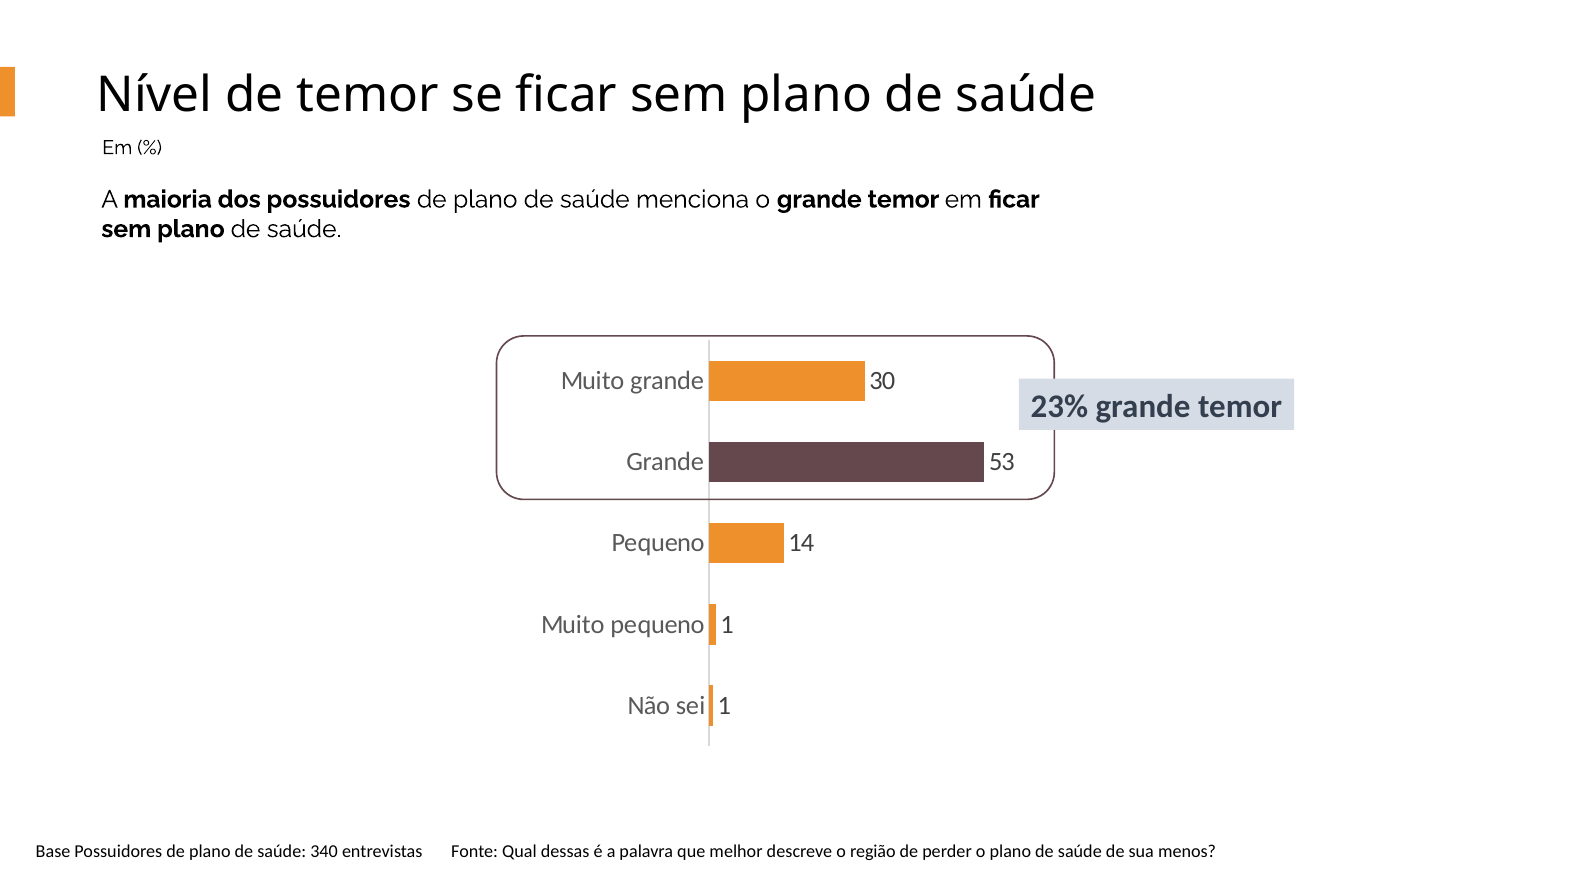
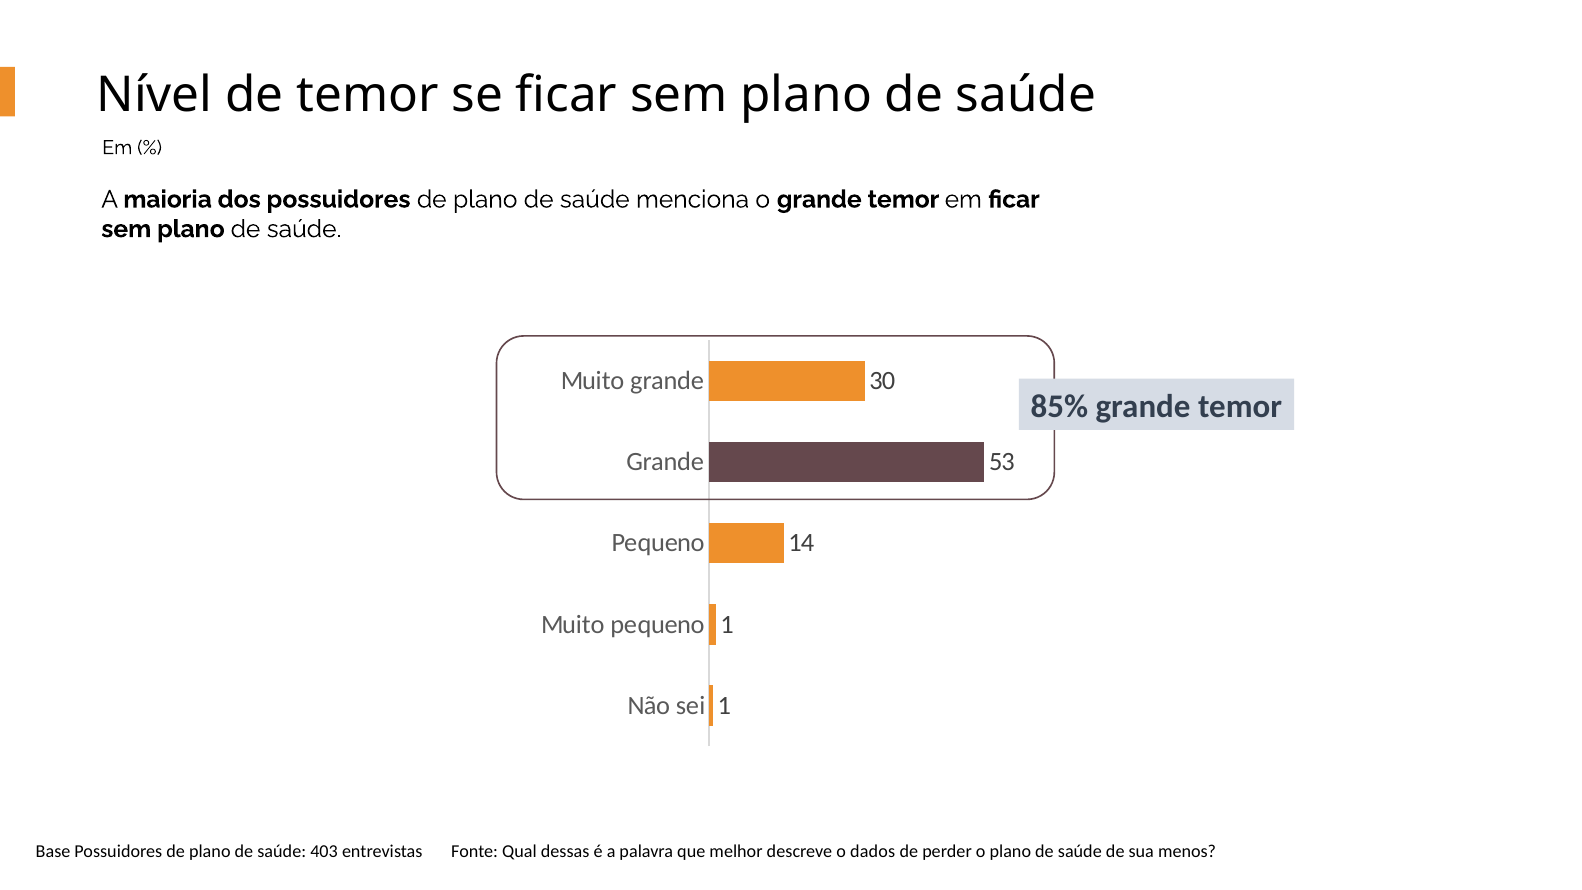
23%: 23% -> 85%
340: 340 -> 403
região: região -> dados
